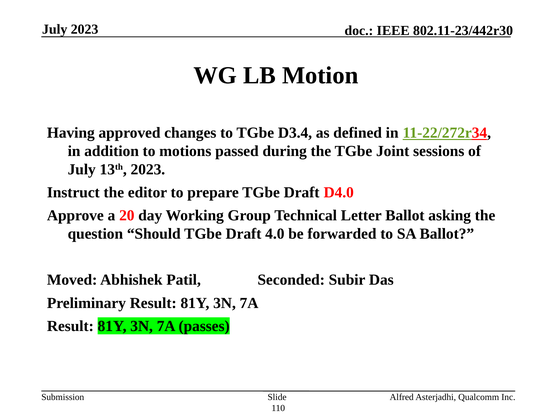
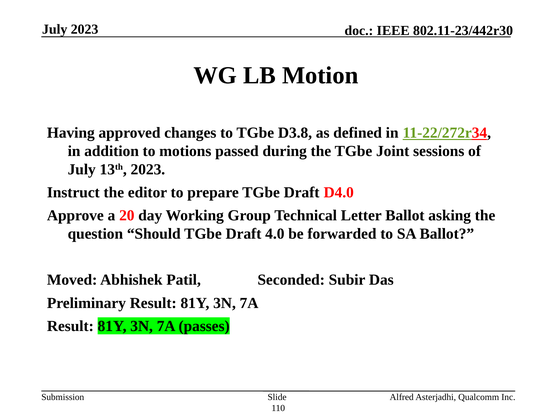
D3.4: D3.4 -> D3.8
